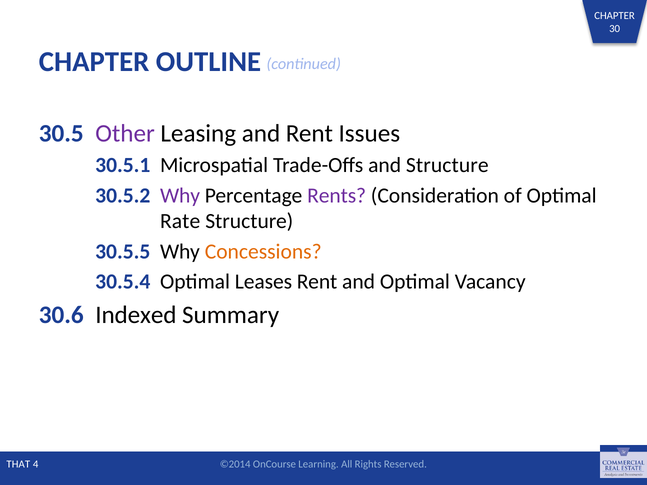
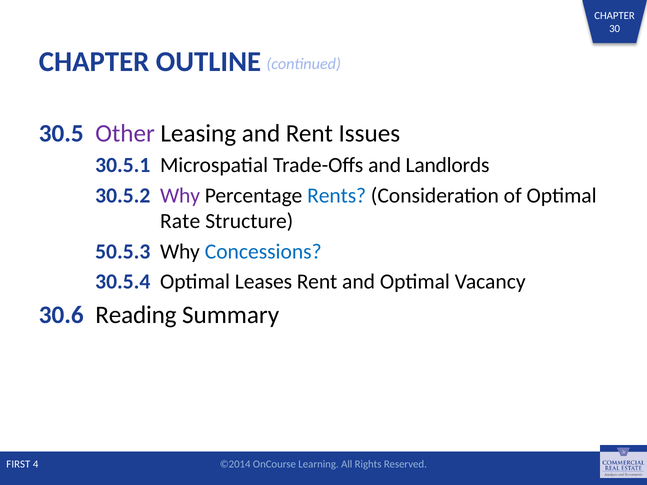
and Structure: Structure -> Landlords
Rents colour: purple -> blue
30.5.5: 30.5.5 -> 50.5.3
Concessions colour: orange -> blue
Indexed: Indexed -> Reading
THAT: THAT -> FIRST
